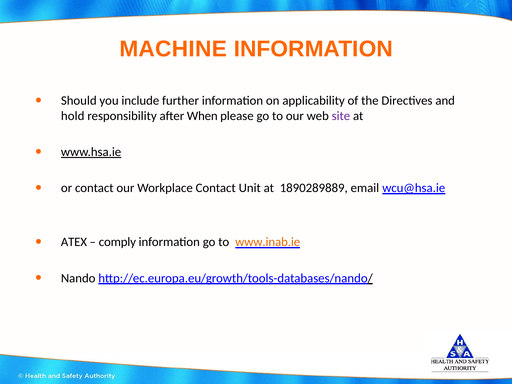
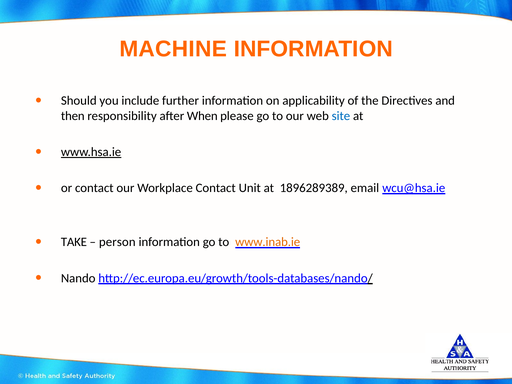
hold: hold -> then
site colour: purple -> blue
1890289889: 1890289889 -> 1896289389
ATEX: ATEX -> TAKE
comply: comply -> person
